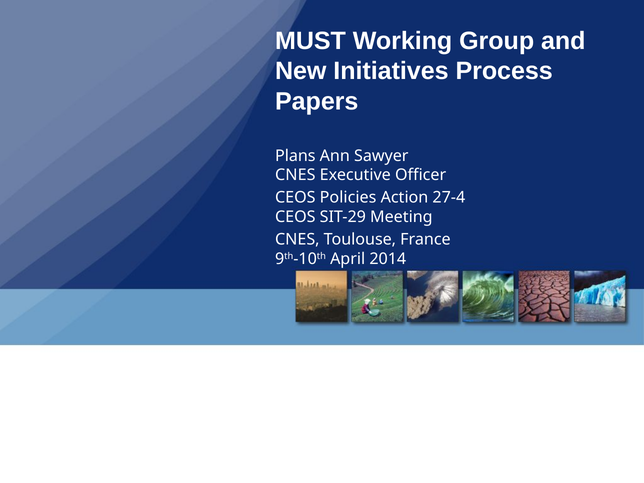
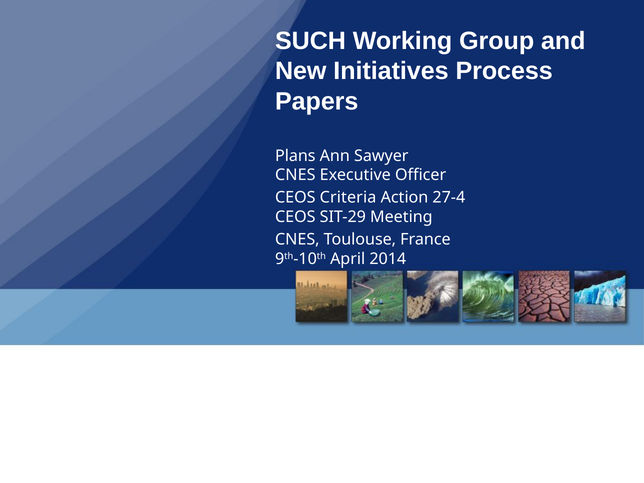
MUST: MUST -> SUCH
Policies: Policies -> Criteria
